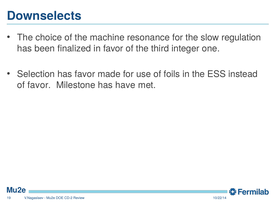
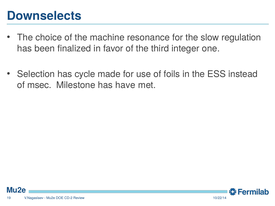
has favor: favor -> cycle
of favor: favor -> msec
